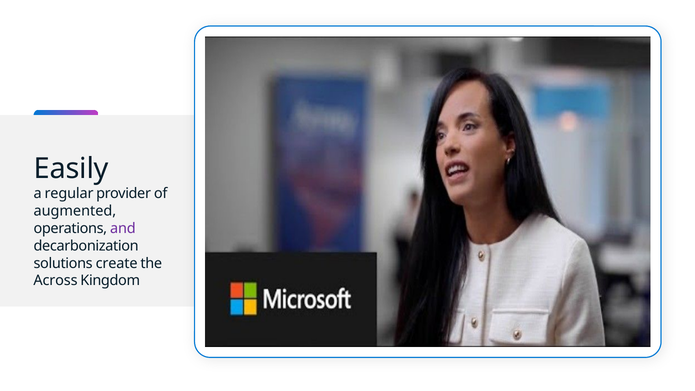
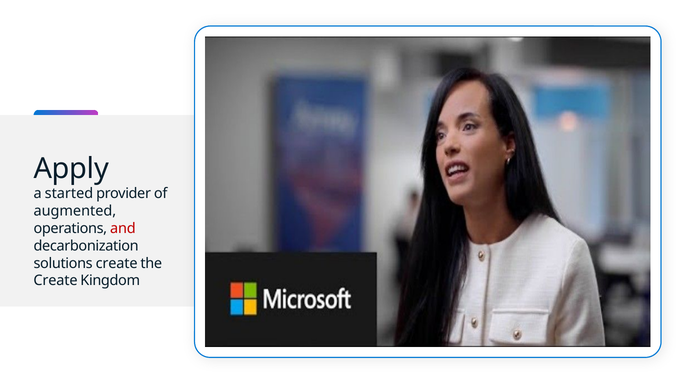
Easily: Easily -> Apply
regular: regular -> started
and colour: purple -> red
Across at (56, 281): Across -> Create
